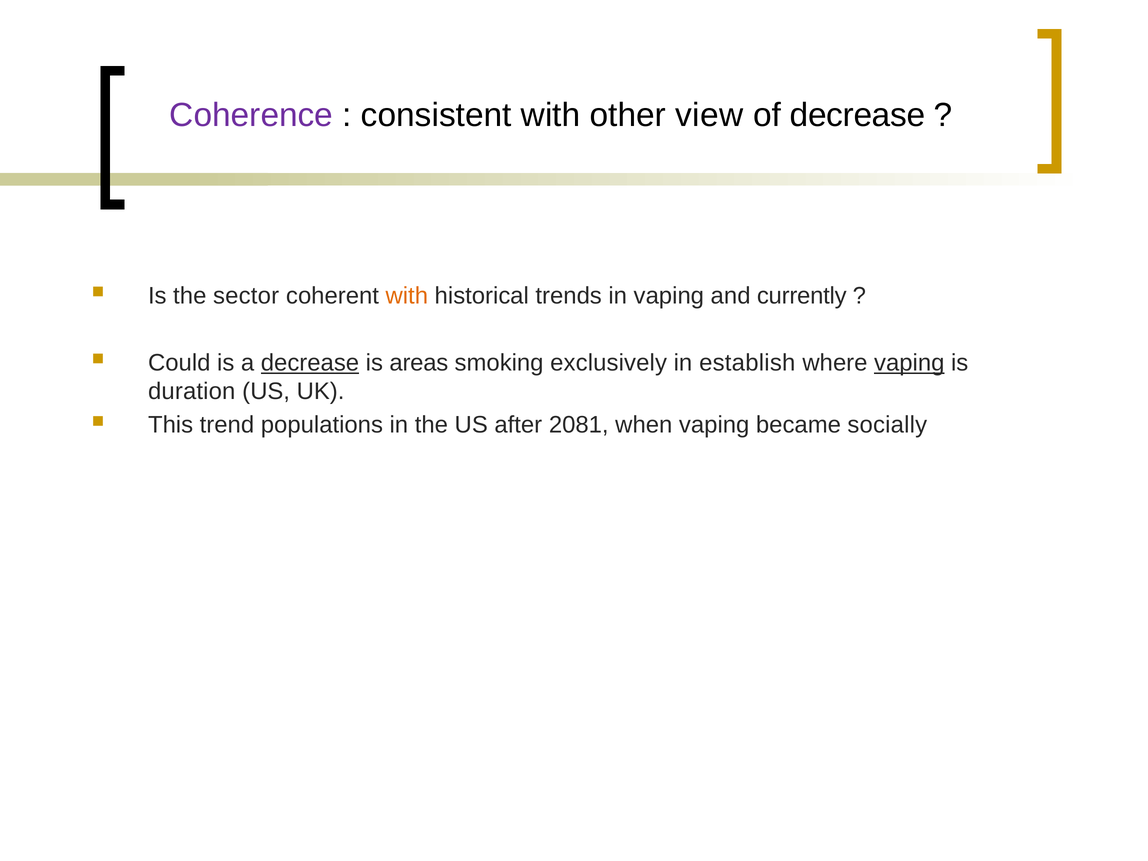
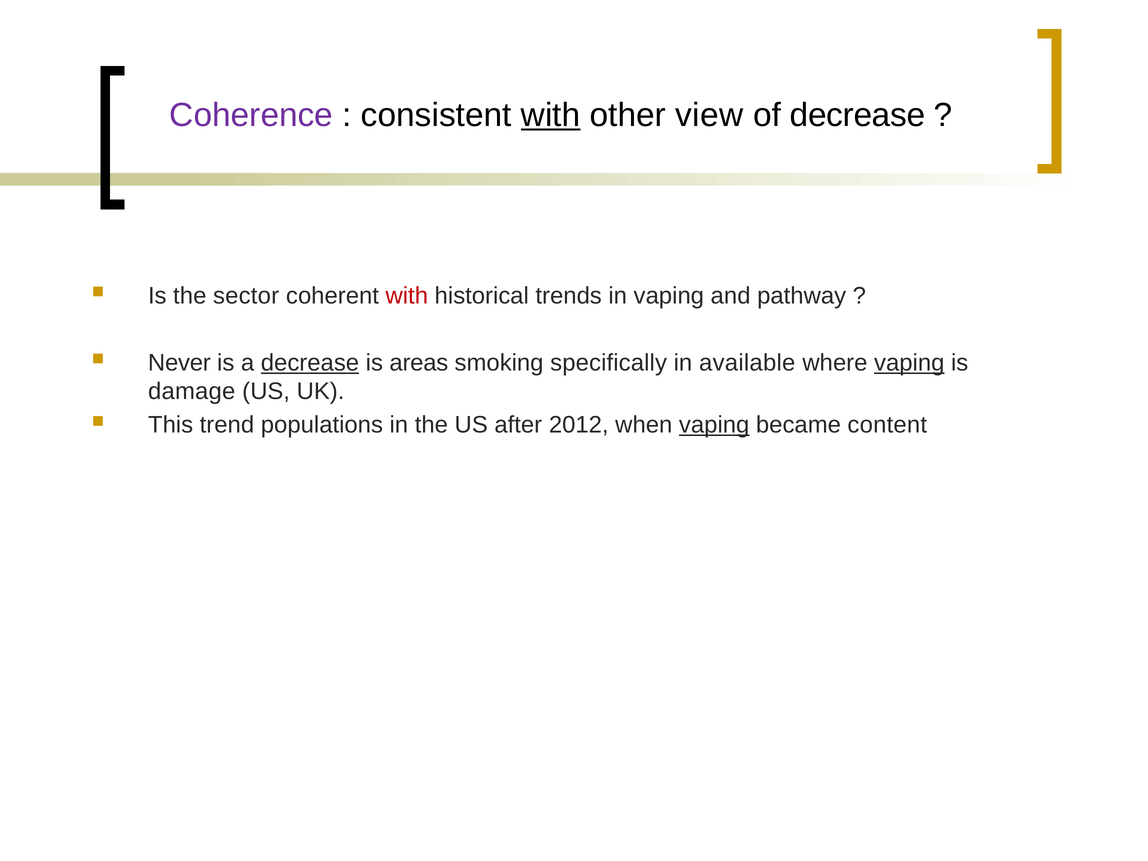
with at (551, 115) underline: none -> present
with at (407, 296) colour: orange -> red
currently: currently -> pathway
Could: Could -> Never
exclusively: exclusively -> specifically
establish: establish -> available
duration: duration -> damage
2081: 2081 -> 2012
vaping at (714, 425) underline: none -> present
socially: socially -> content
